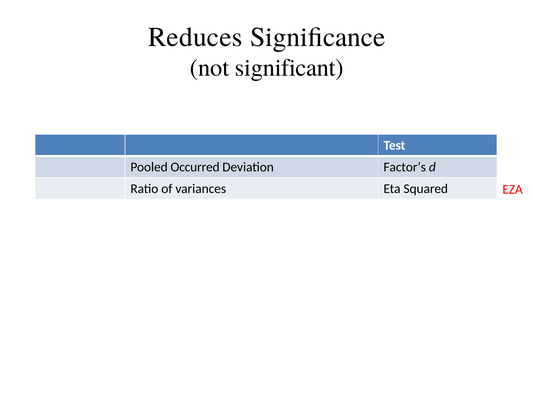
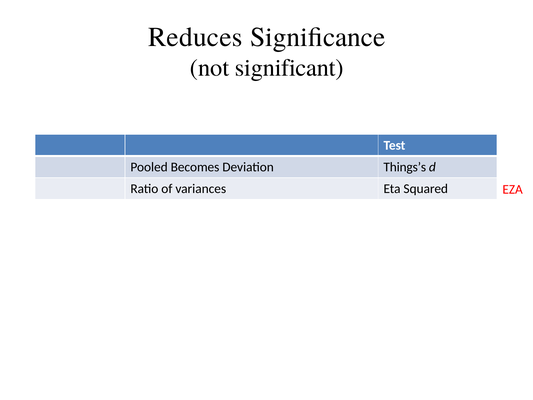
Occurred: Occurred -> Becomes
Factor’s: Factor’s -> Things’s
